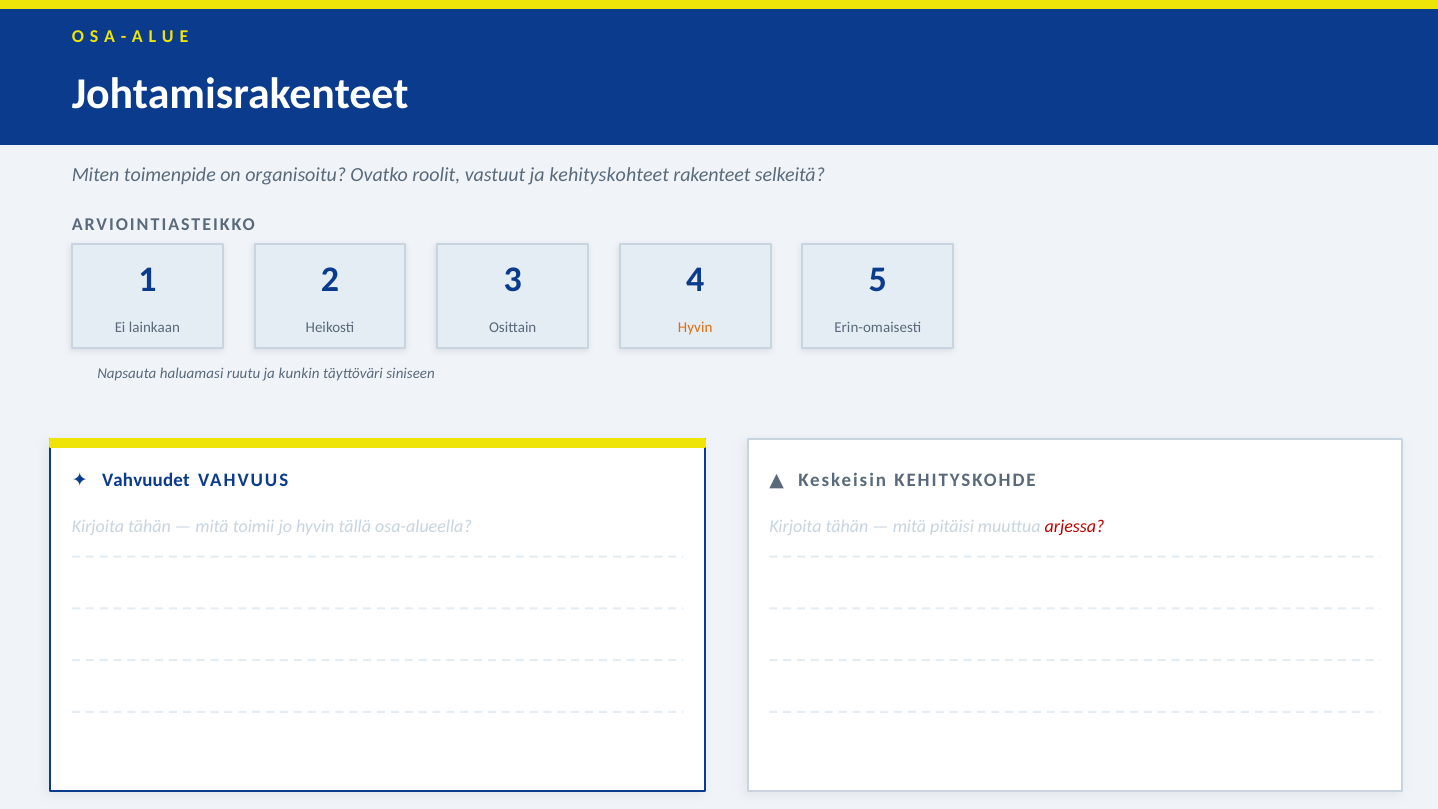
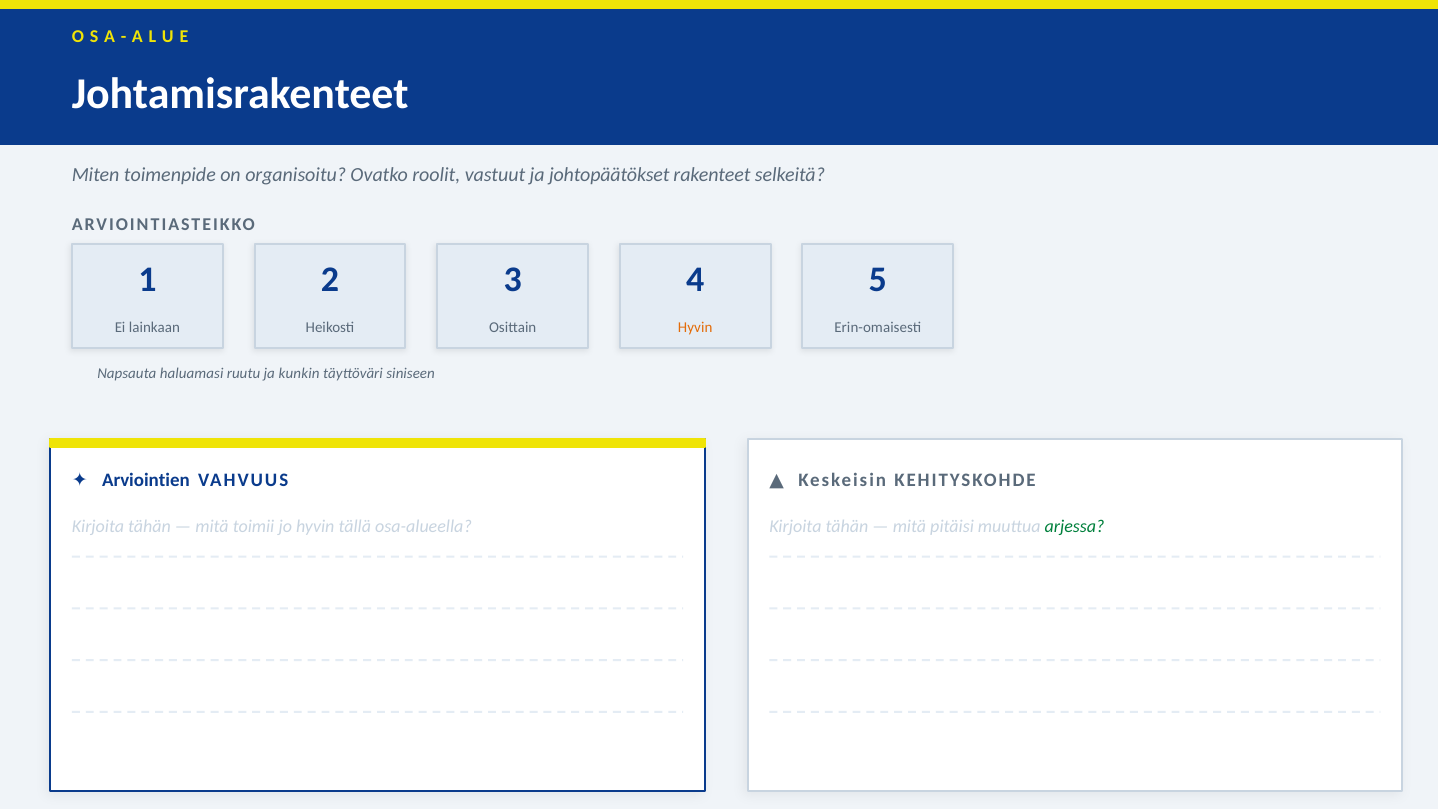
kehityskohteet: kehityskohteet -> johtopäätökset
Vahvuudet: Vahvuudet -> Arviointien
arjessa colour: red -> green
